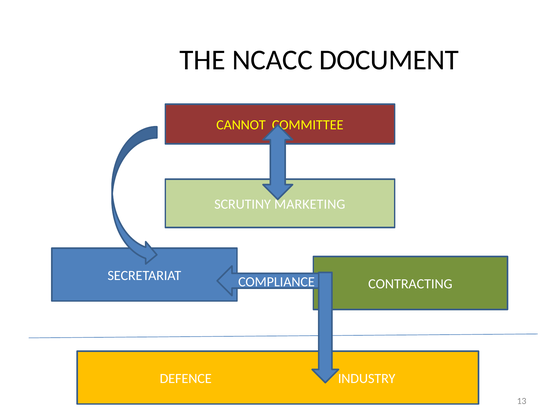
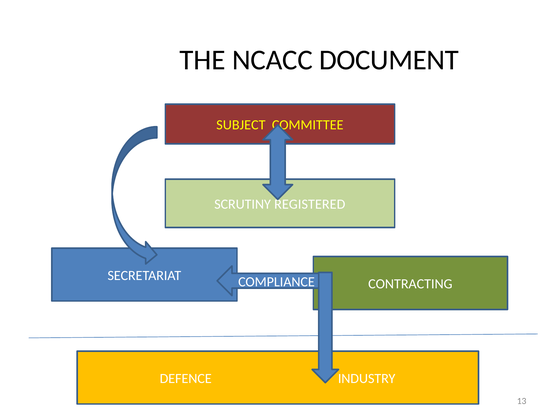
CANNOT: CANNOT -> SUBJECT
MARKETING: MARKETING -> REGISTERED
